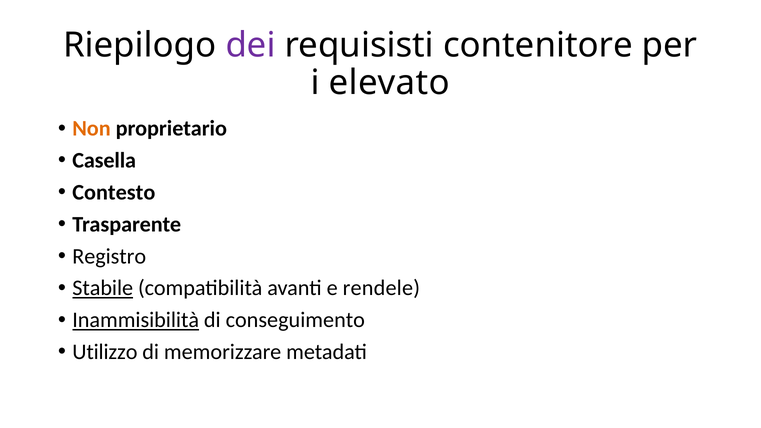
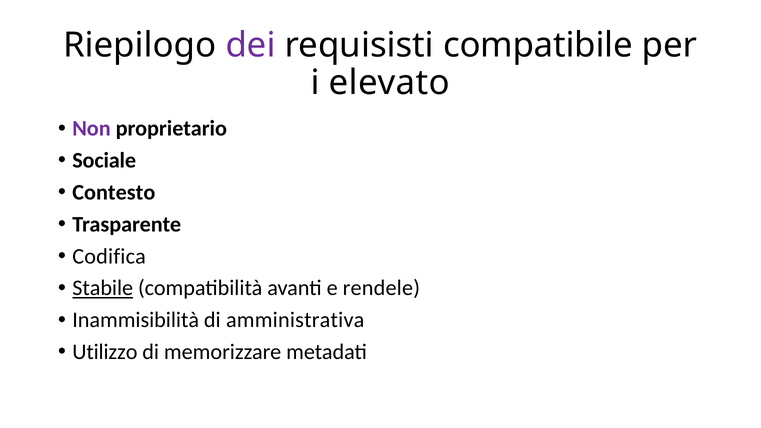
contenitore: contenitore -> compatibile
Non colour: orange -> purple
Casella: Casella -> Sociale
Registro: Registro -> Codifica
Inammisibilità underline: present -> none
conseguimento: conseguimento -> amministrativa
